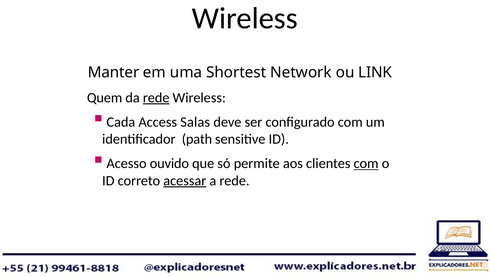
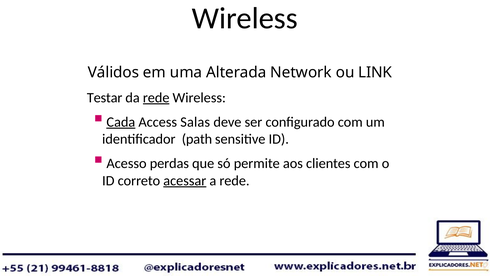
Manter: Manter -> Válidos
Shortest: Shortest -> Alterada
Quem: Quem -> Testar
Cada underline: none -> present
ouvido: ouvido -> perdas
com at (366, 163) underline: present -> none
